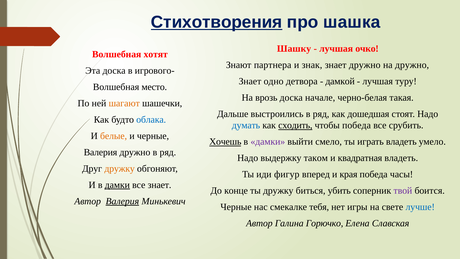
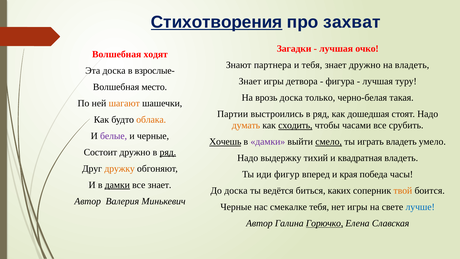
шашка: шашка -> захват
Шашку: Шашку -> Загадки
хотят: хотят -> ходят
и знак: знак -> тебя
на дружно: дружно -> владеть
игрового-: игрового- -> взрослые-
Знает одно: одно -> игры
дамкой: дамкой -> фигура
начале: начале -> только
Дальше: Дальше -> Партии
облака colour: blue -> orange
думать colour: blue -> orange
чтобы победа: победа -> часами
белые colour: orange -> purple
смело underline: none -> present
Валерия at (100, 152): Валерия -> Состоит
ряд at (168, 152) underline: none -> present
таком: таком -> тихий
До конце: конце -> доска
ты дружку: дружку -> ведётся
убить: убить -> каких
твой colour: purple -> orange
Валерия at (122, 201) underline: present -> none
Горючко underline: none -> present
